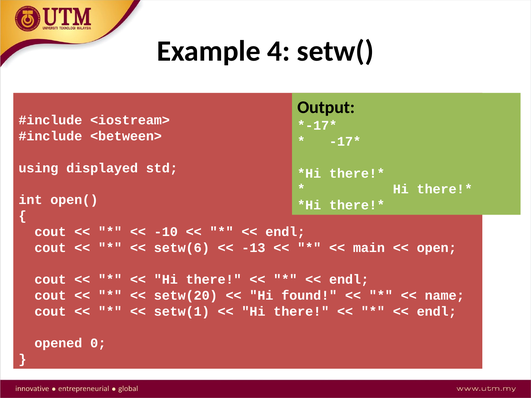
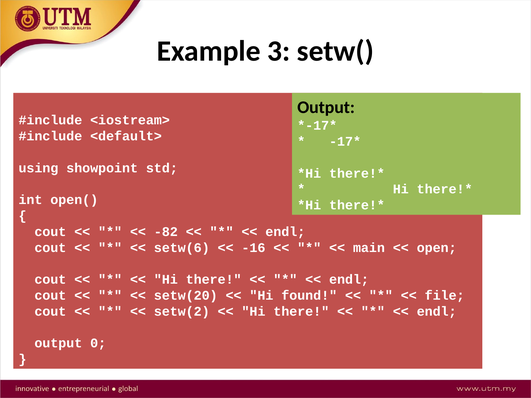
4: 4 -> 3
<between>: <between> -> <default>
displayed: displayed -> showpoint
-10: -10 -> -82
-13: -13 -> -16
name: name -> file
setw(1: setw(1 -> setw(2
opened at (58, 343): opened -> output
